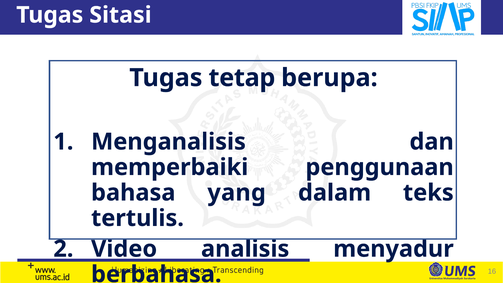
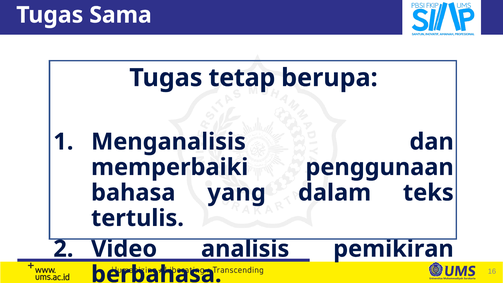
Sitasi: Sitasi -> Sama
menyadur: menyadur -> pemikiran
